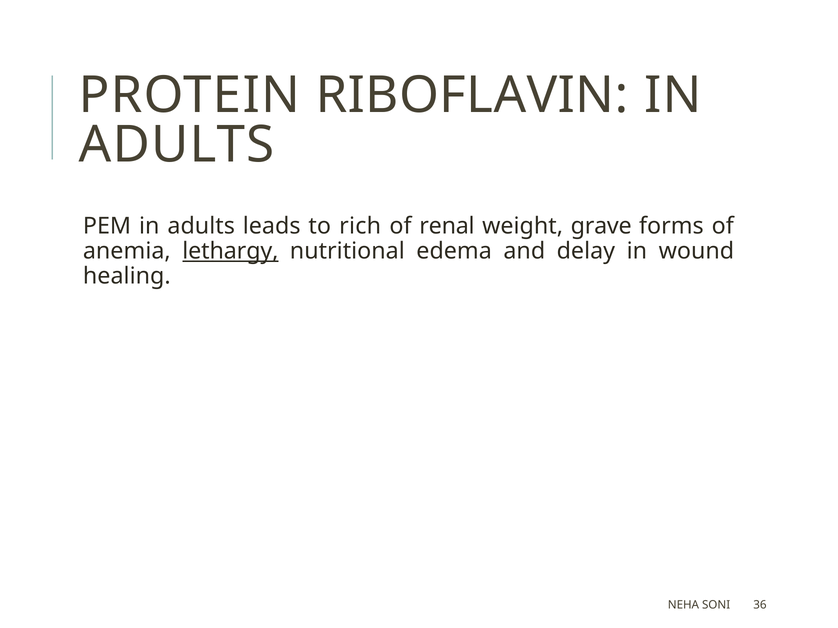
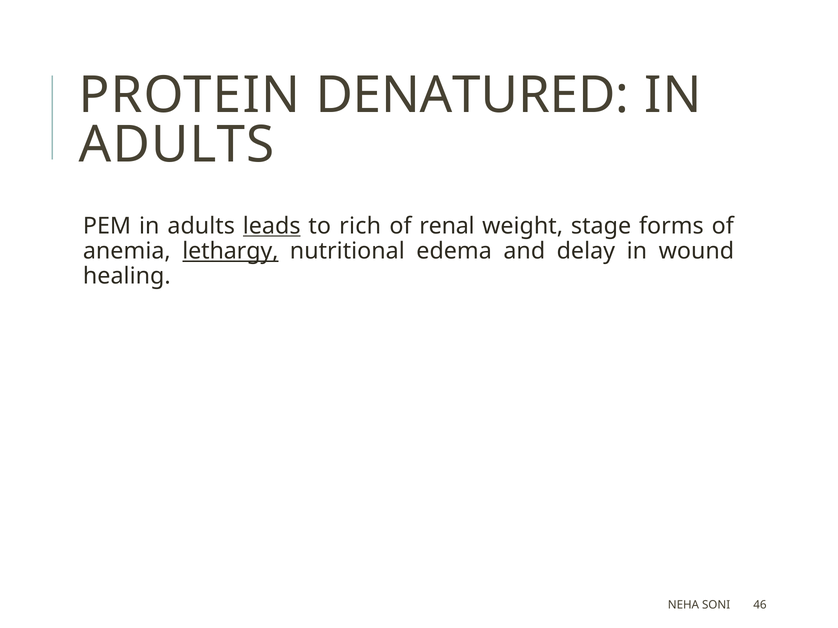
RIBOFLAVIN: RIBOFLAVIN -> DENATURED
leads underline: none -> present
grave: grave -> stage
36: 36 -> 46
